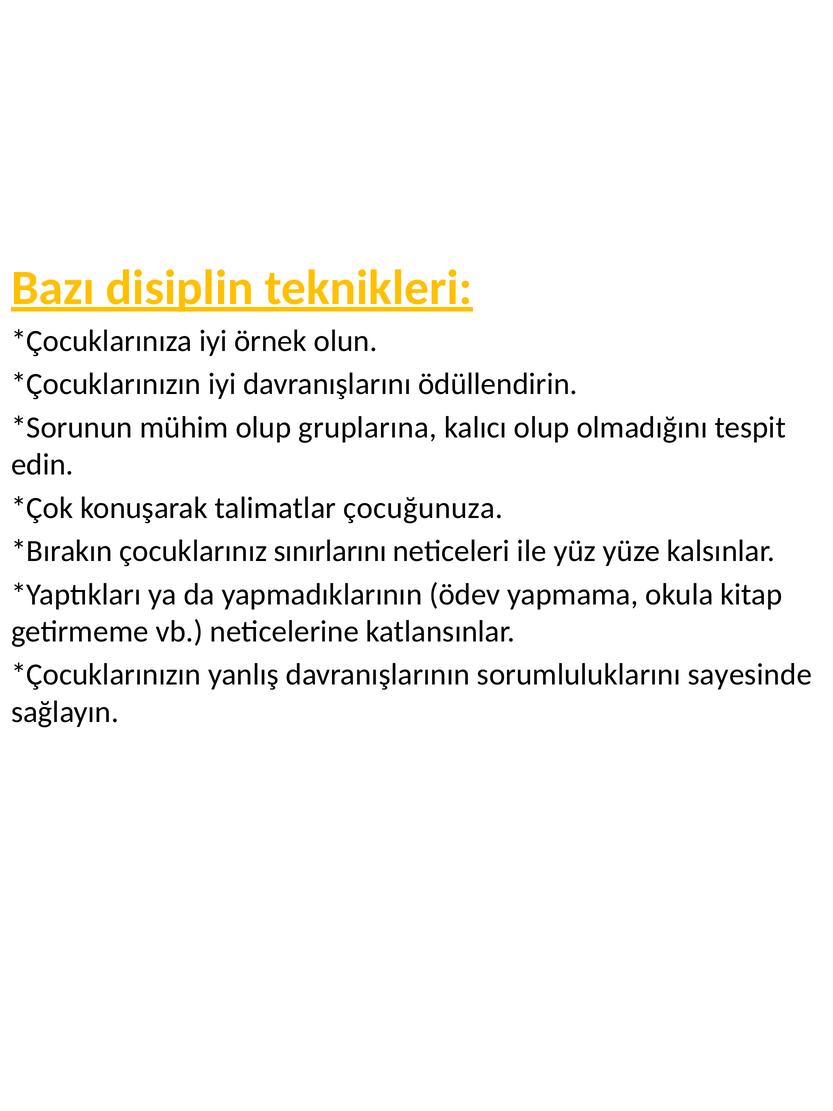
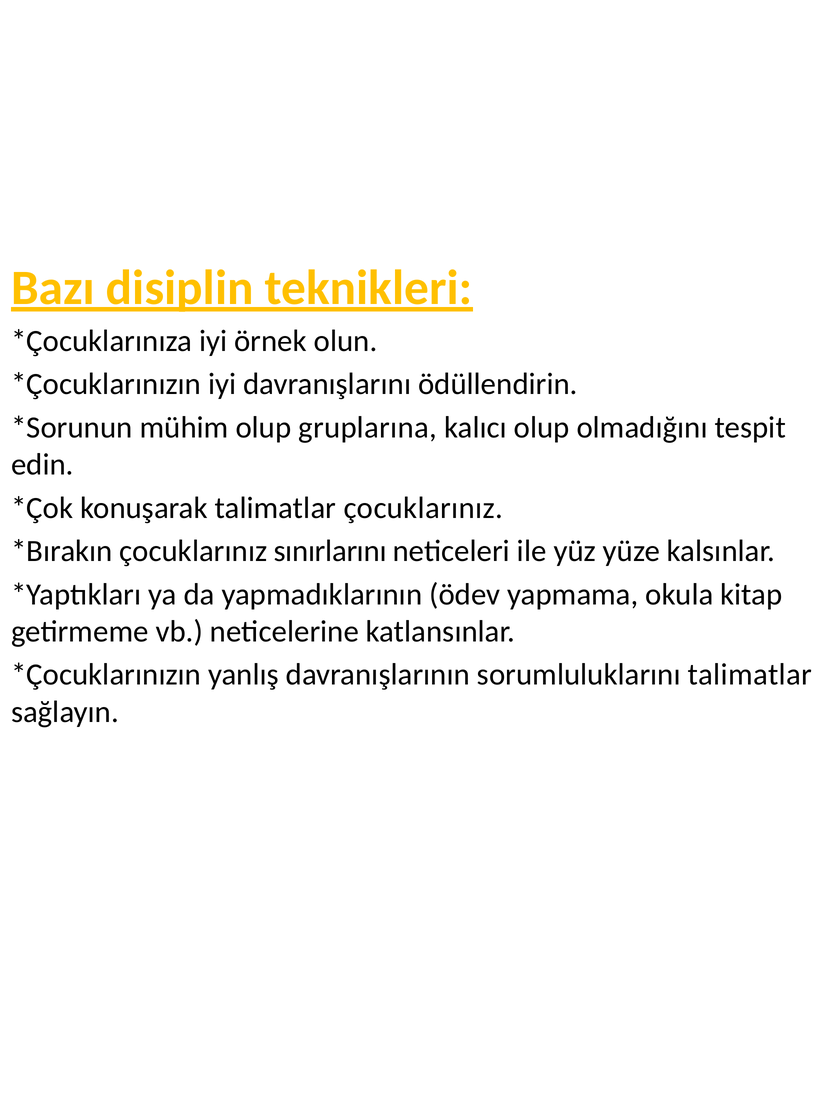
talimatlar çocuğunuza: çocuğunuza -> çocuklarınız
sorumluluklarını sayesinde: sayesinde -> talimatlar
